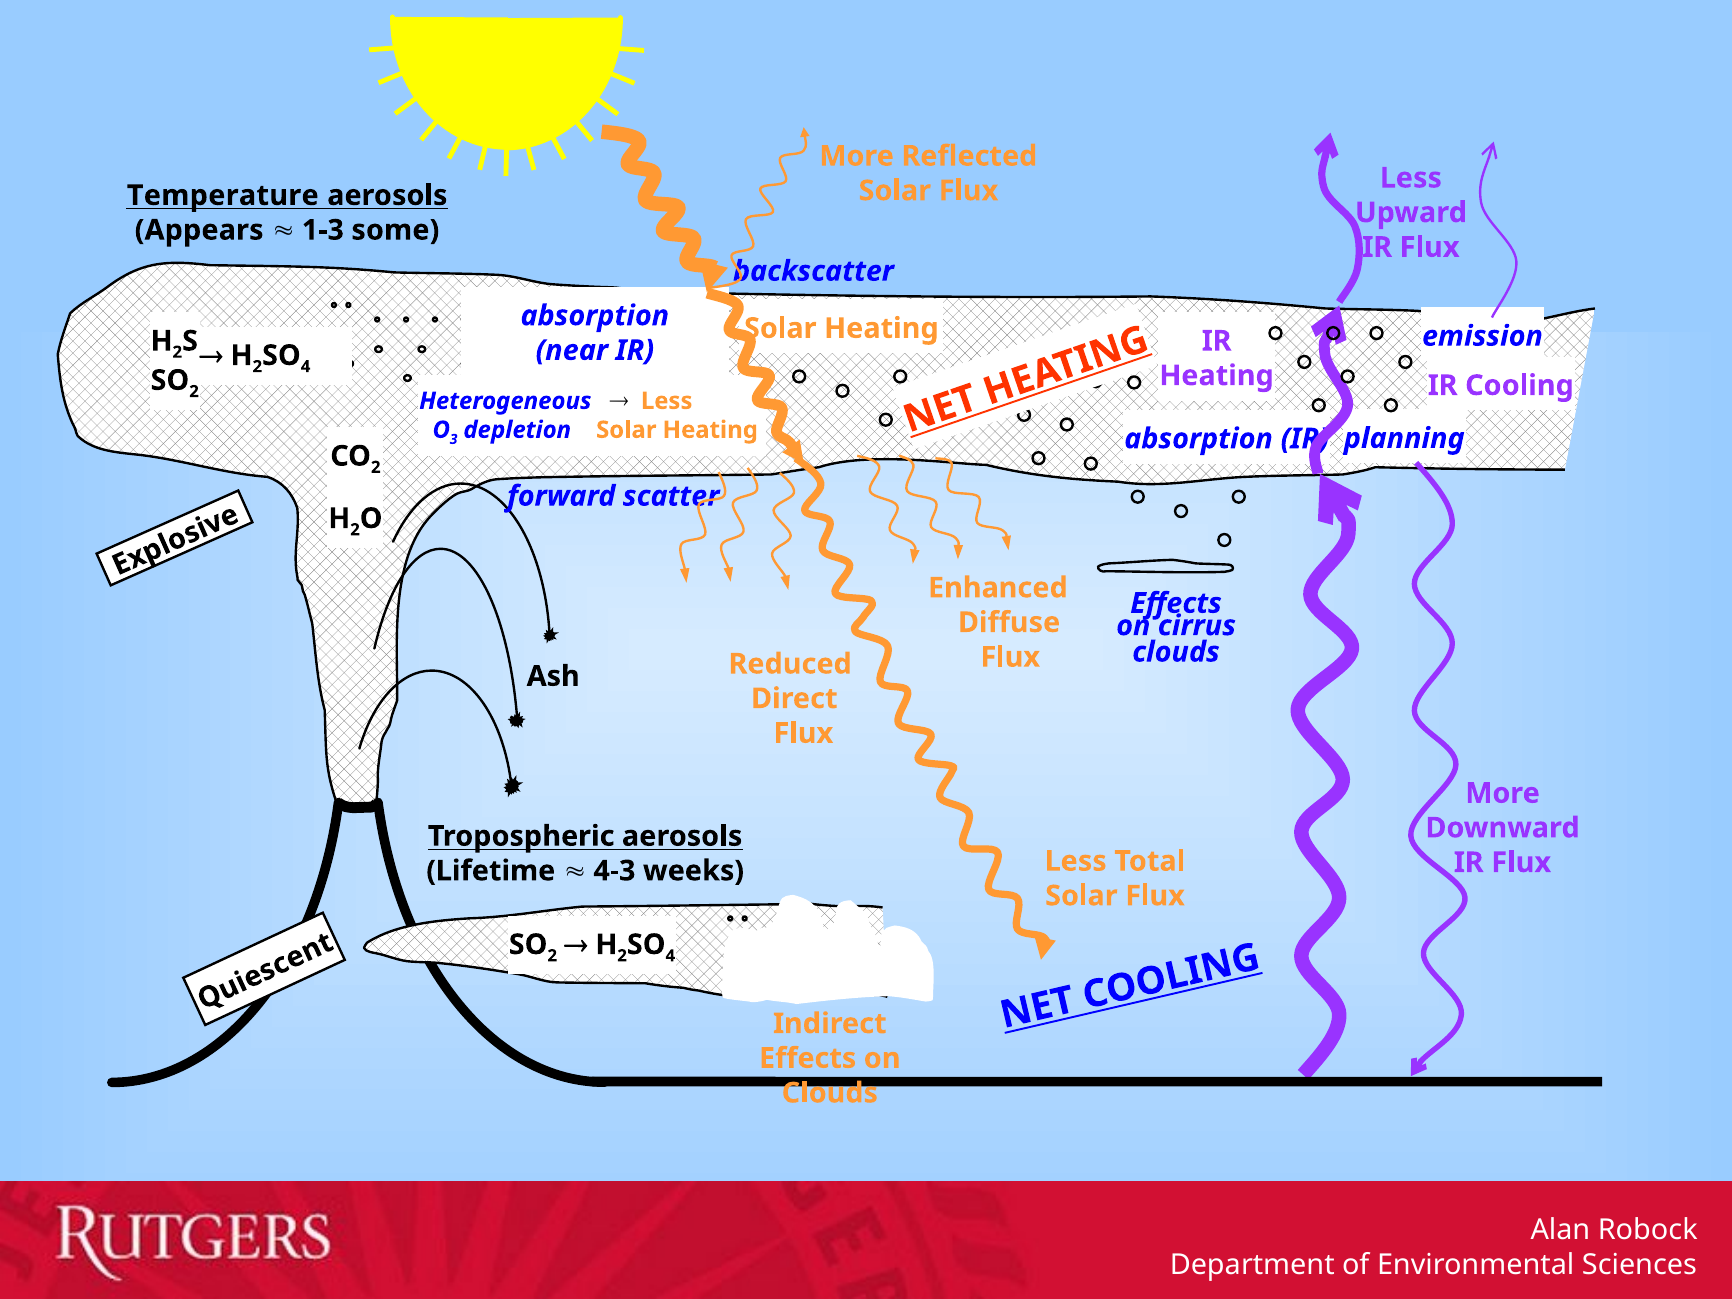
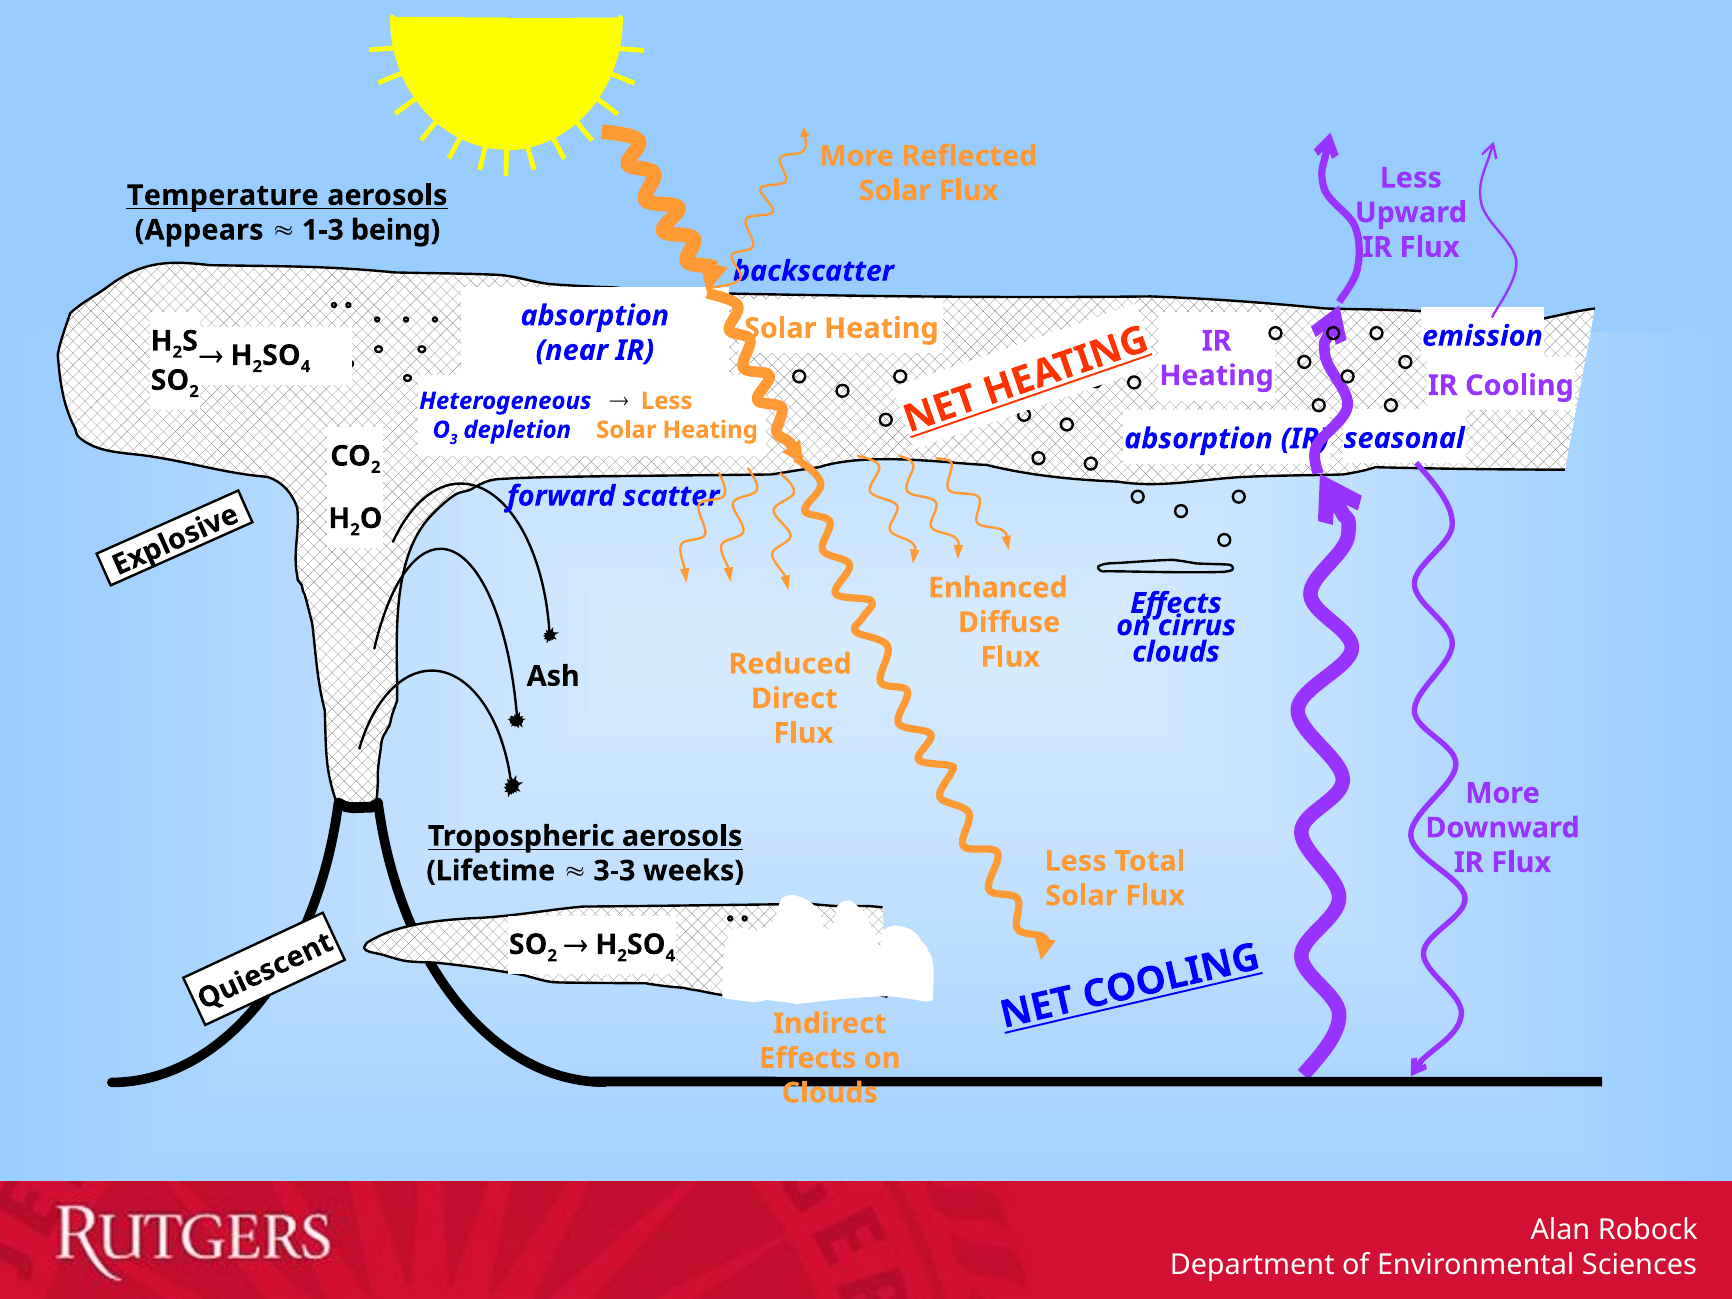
some: some -> being
planning: planning -> seasonal
4-3: 4-3 -> 3-3
